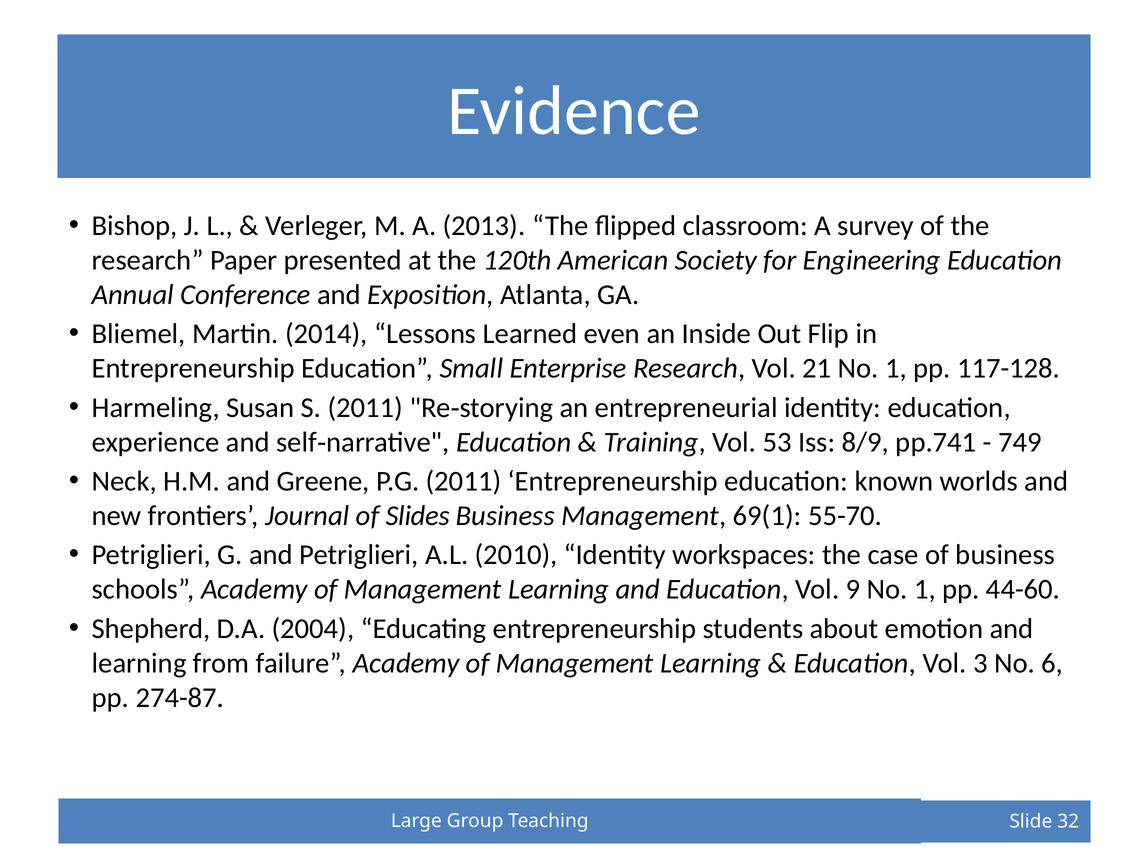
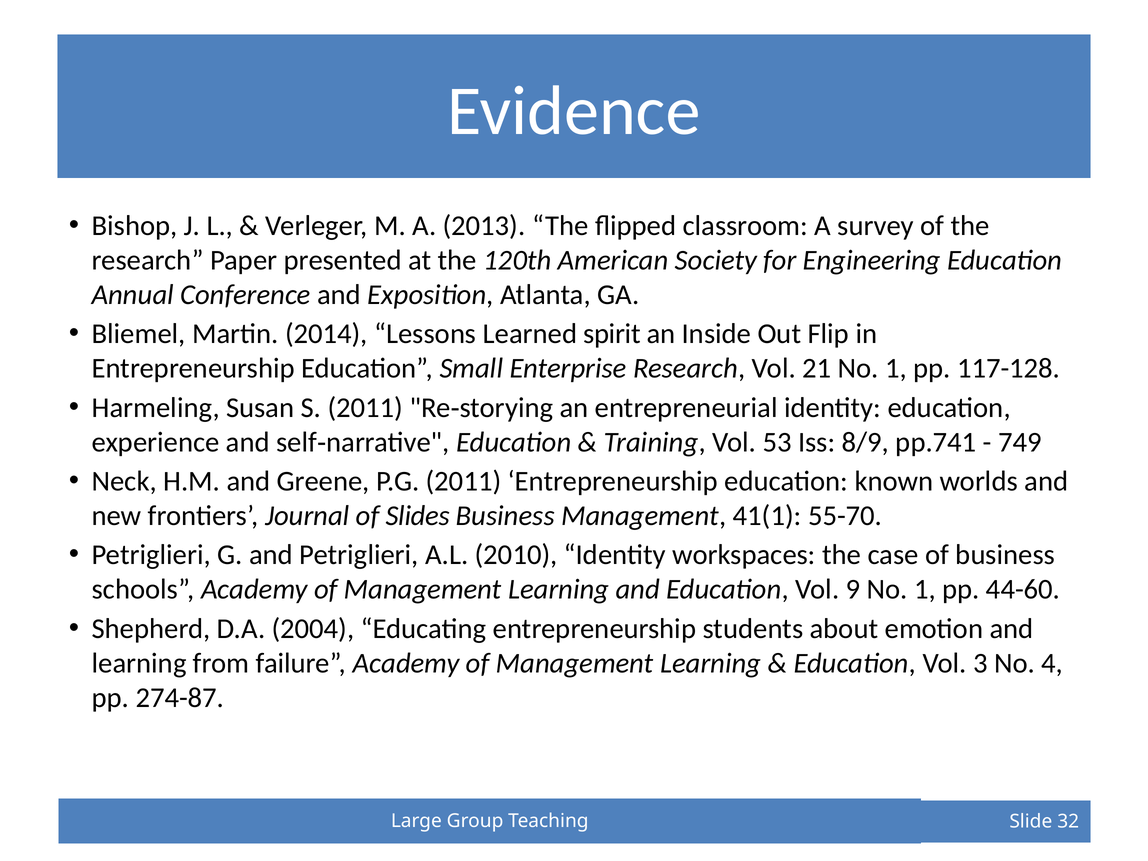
even: even -> spirit
69(1: 69(1 -> 41(1
6: 6 -> 4
